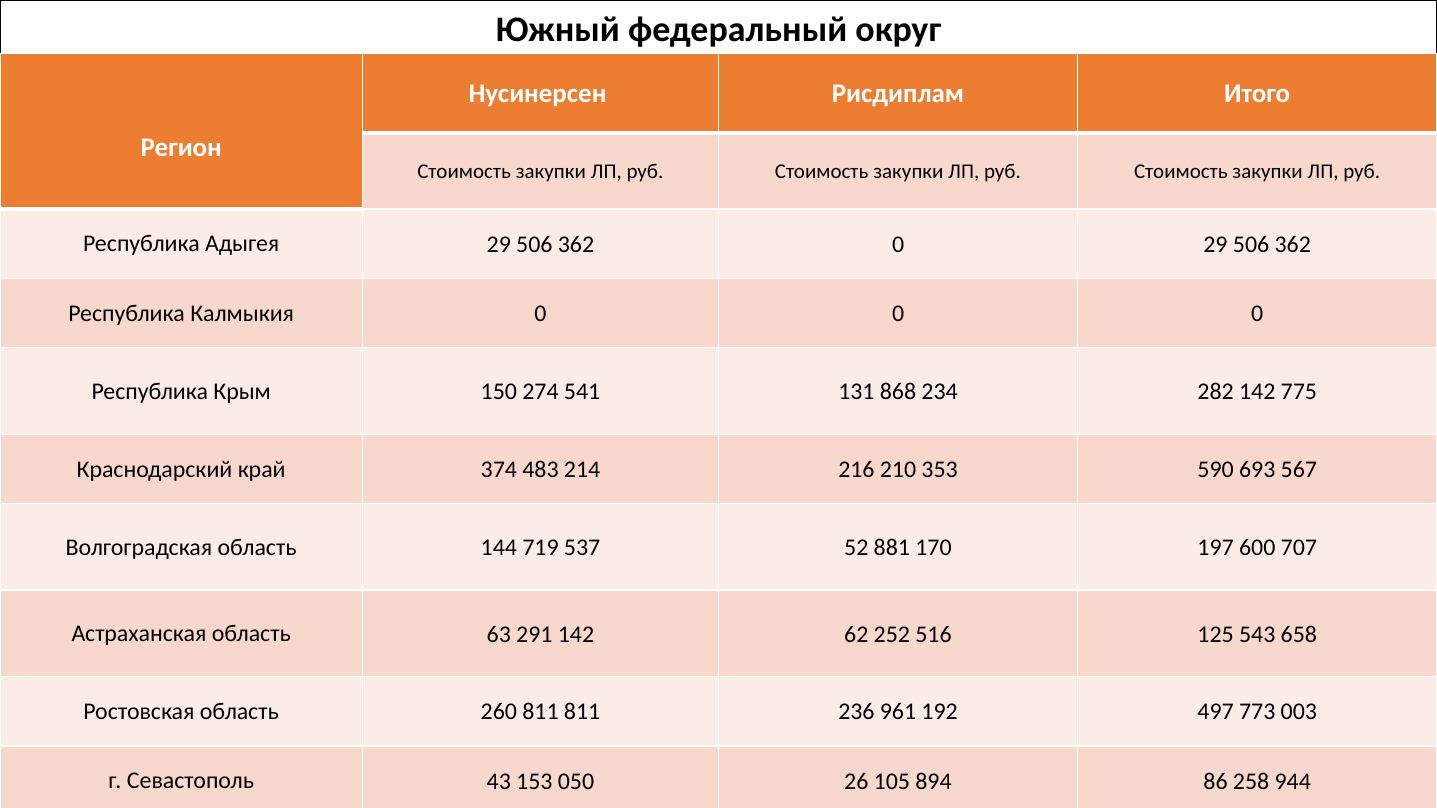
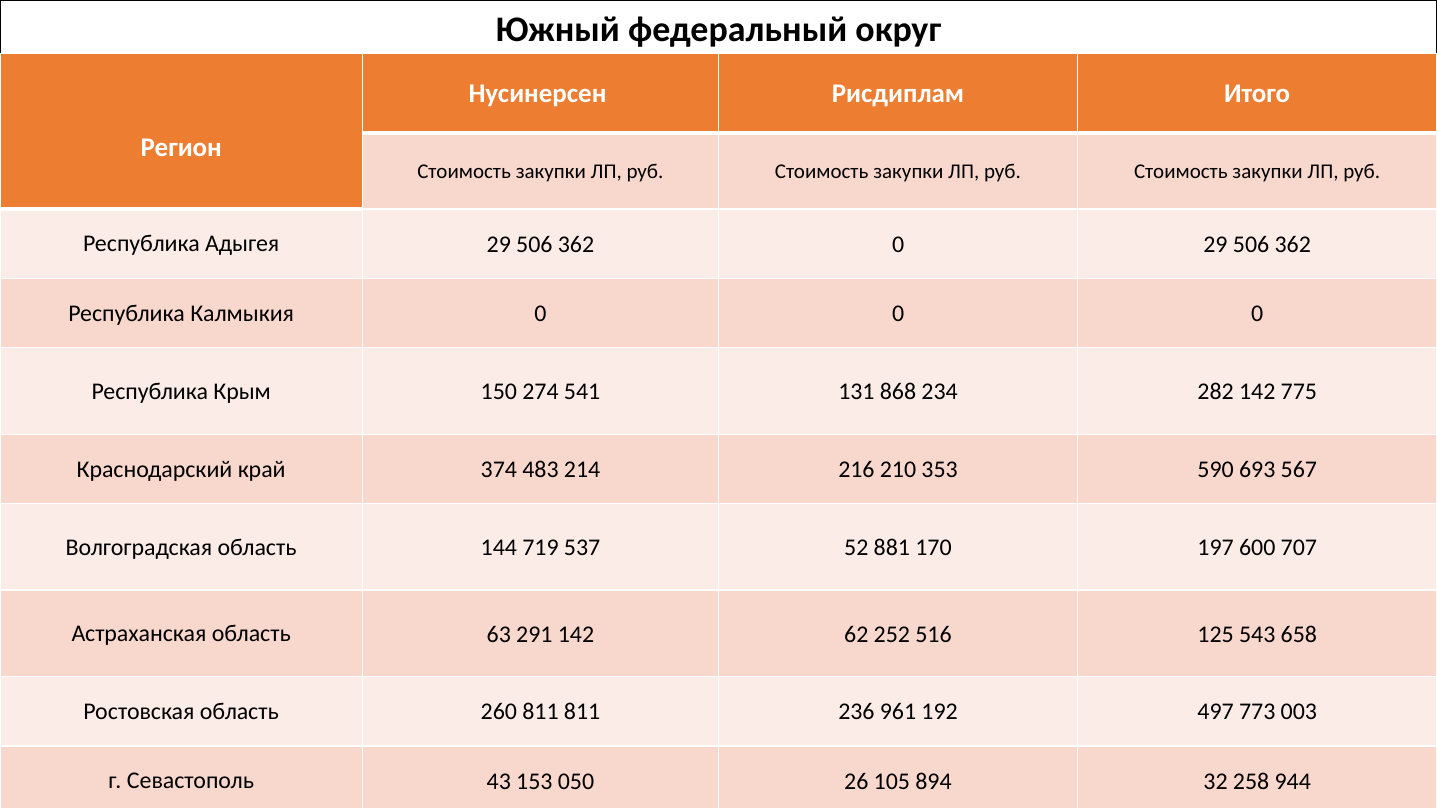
86: 86 -> 32
